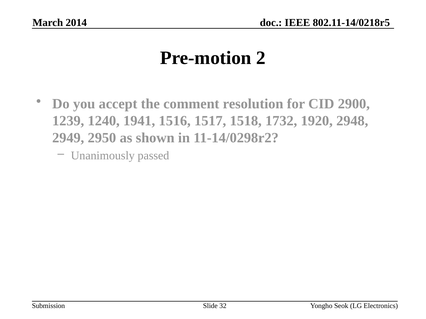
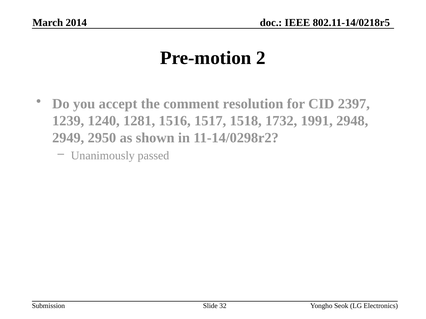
2900: 2900 -> 2397
1941: 1941 -> 1281
1920: 1920 -> 1991
